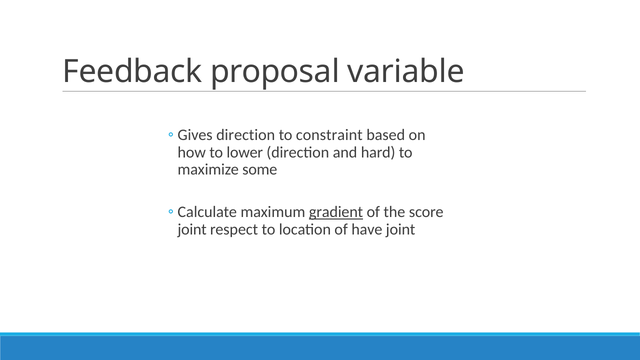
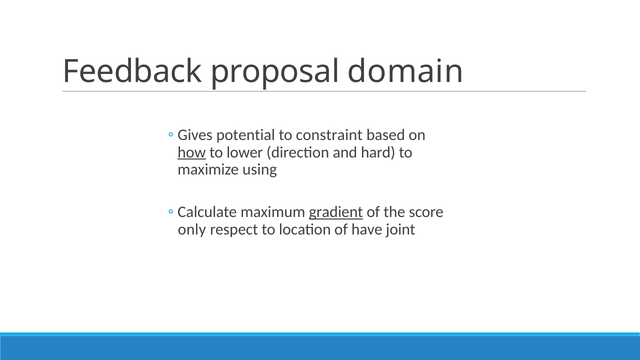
variable: variable -> domain
direction at (246, 135): direction -> potential
how underline: none -> present
some: some -> using
joint at (192, 229): joint -> only
